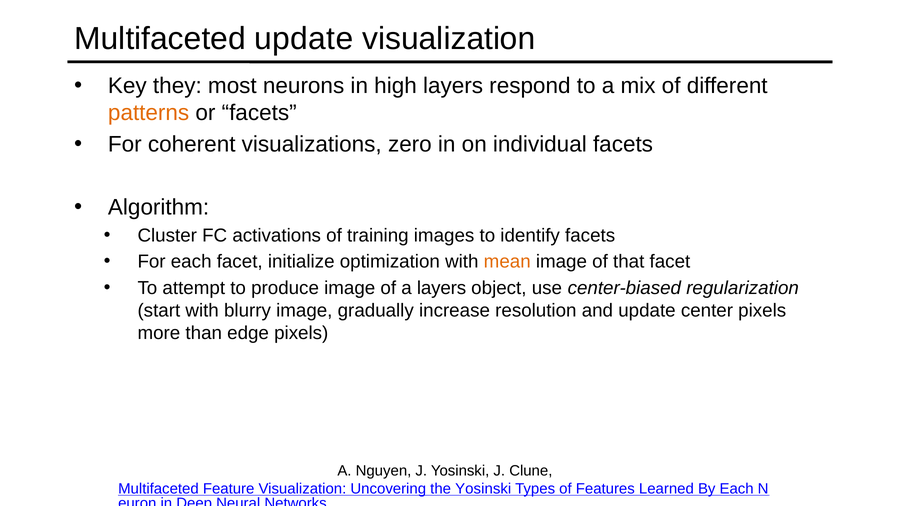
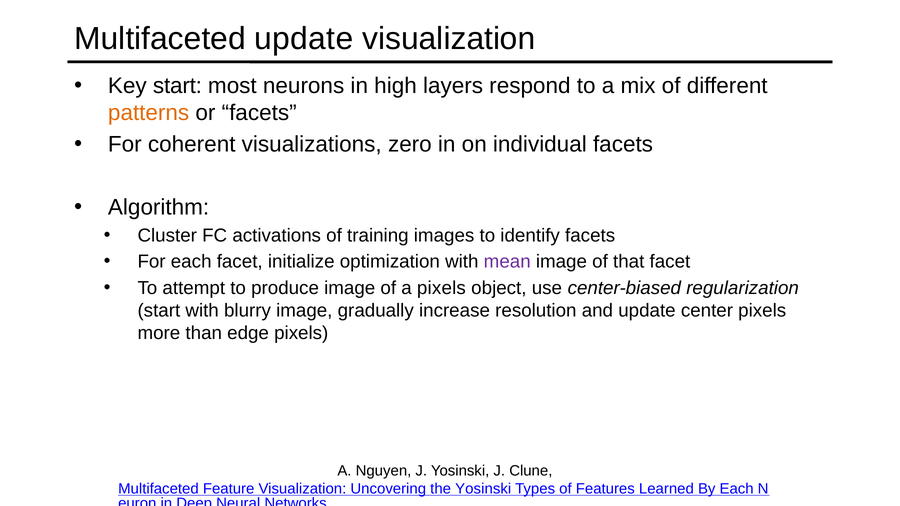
Key they: they -> start
mean colour: orange -> purple
a layers: layers -> pixels
